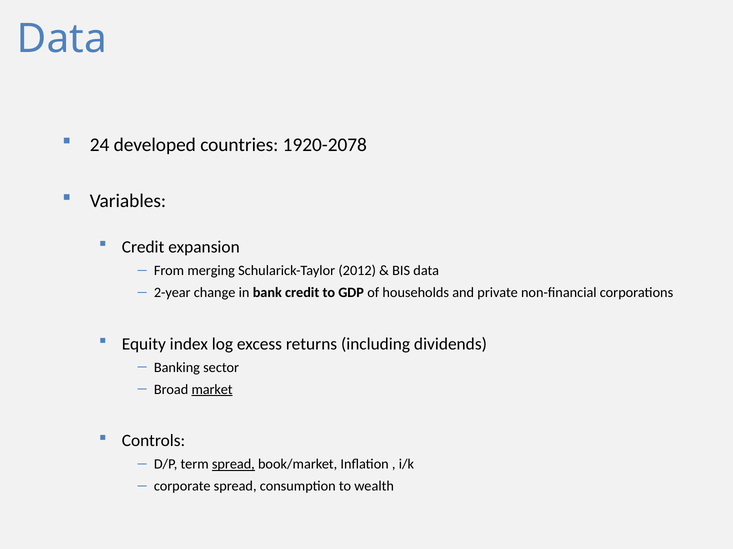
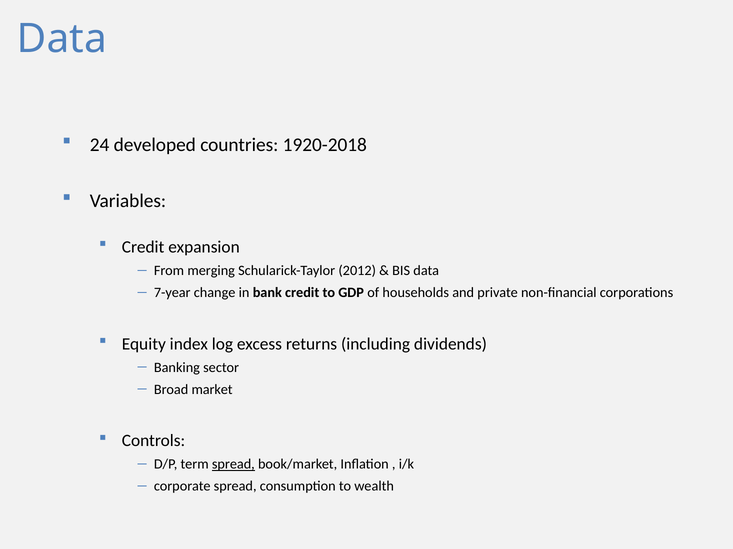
1920-2078: 1920-2078 -> 1920-2018
2-year: 2-year -> 7-year
market underline: present -> none
